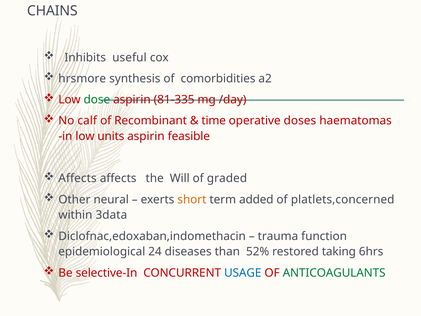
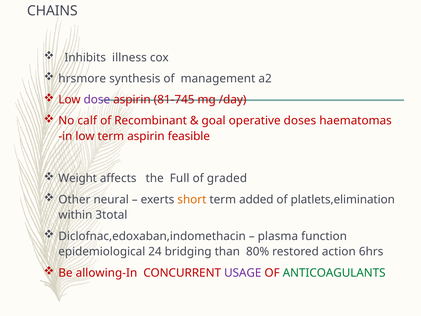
useful: useful -> illness
comorbidities: comorbidities -> management
dose colour: green -> purple
81-335: 81-335 -> 81-745
time: time -> goal
low units: units -> term
Affects at (78, 178): Affects -> Weight
Will: Will -> Full
platlets,concerned: platlets,concerned -> platlets,elimination
3data: 3data -> 3total
trauma: trauma -> plasma
diseases: diseases -> bridging
52%: 52% -> 80%
taking: taking -> action
selective-In: selective-In -> allowing-In
USAGE colour: blue -> purple
